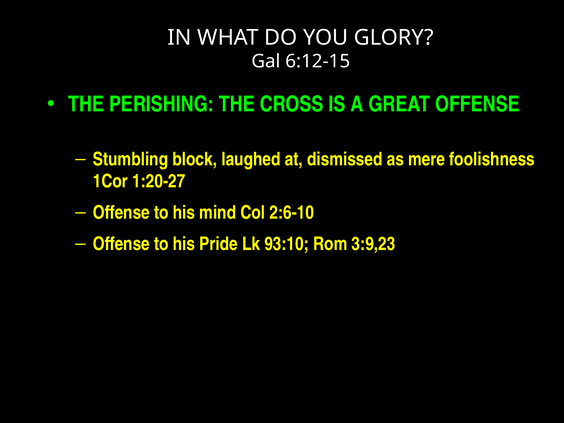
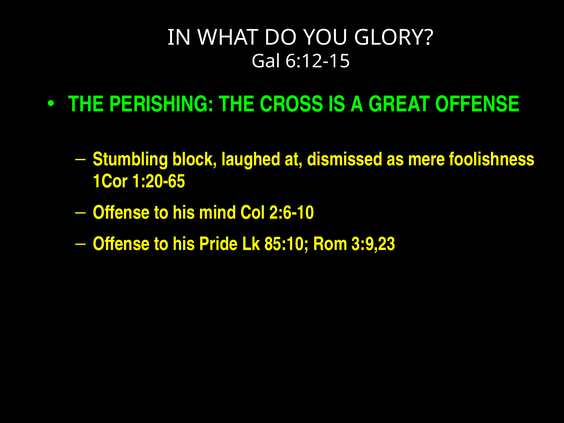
1:20-27: 1:20-27 -> 1:20-65
93:10: 93:10 -> 85:10
